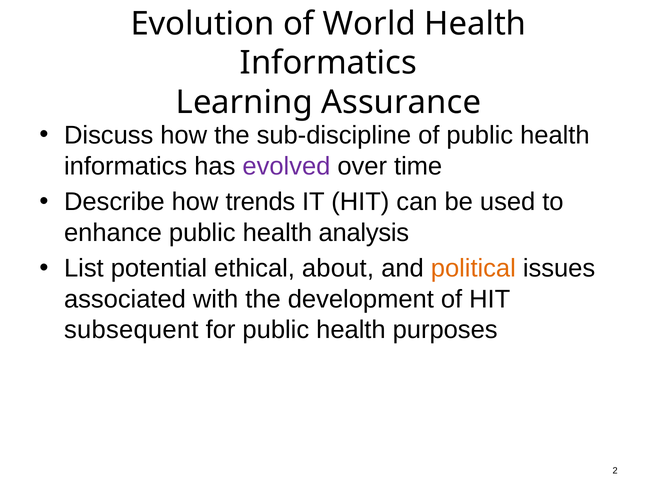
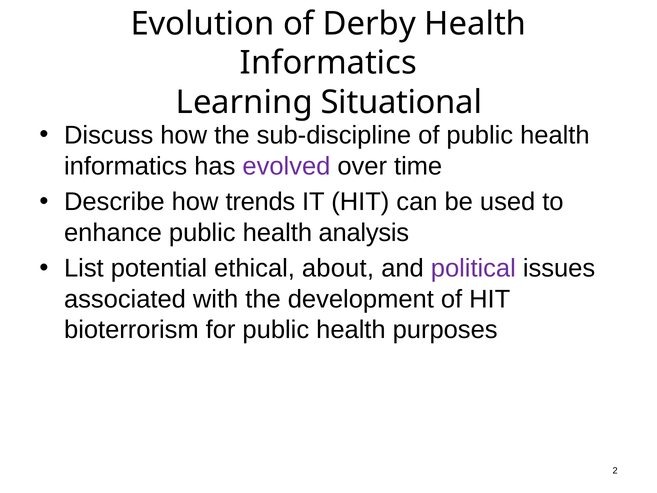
World: World -> Derby
Assurance: Assurance -> Situational
political colour: orange -> purple
subsequent: subsequent -> bioterrorism
